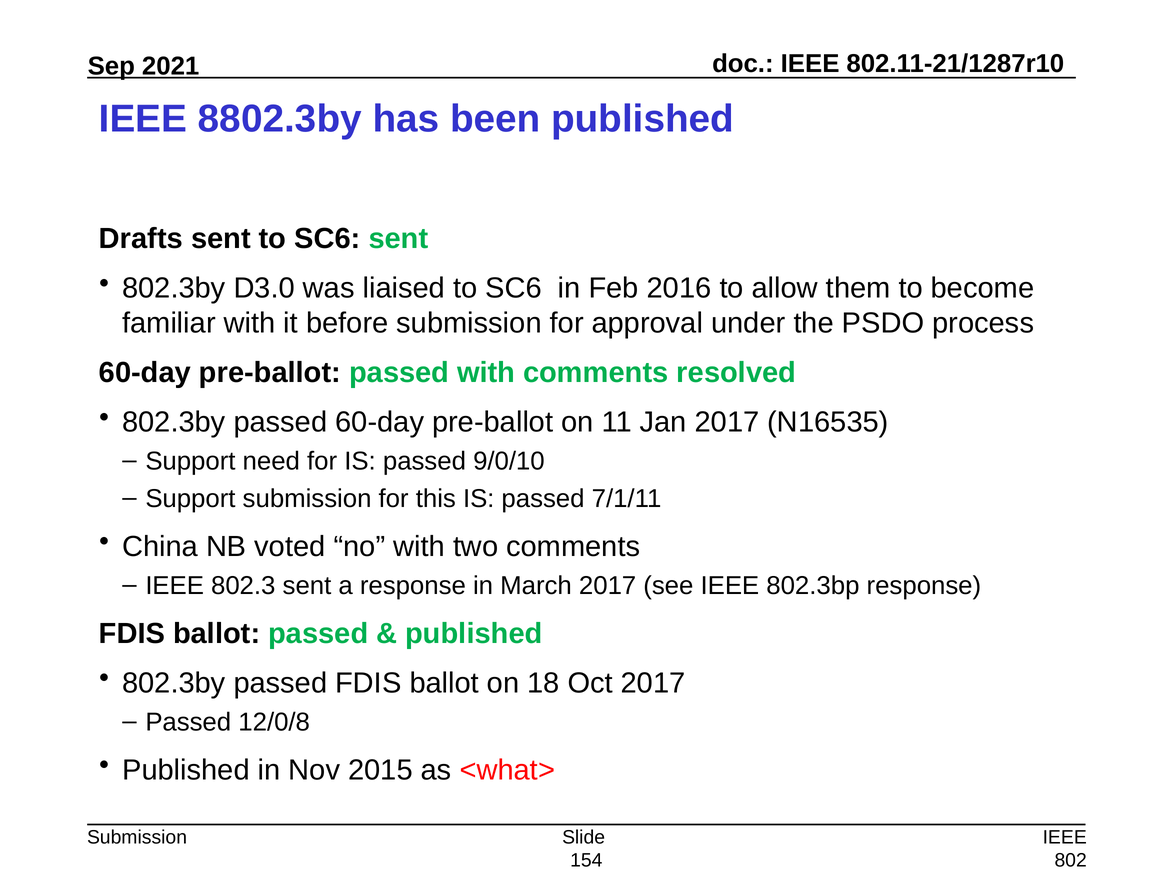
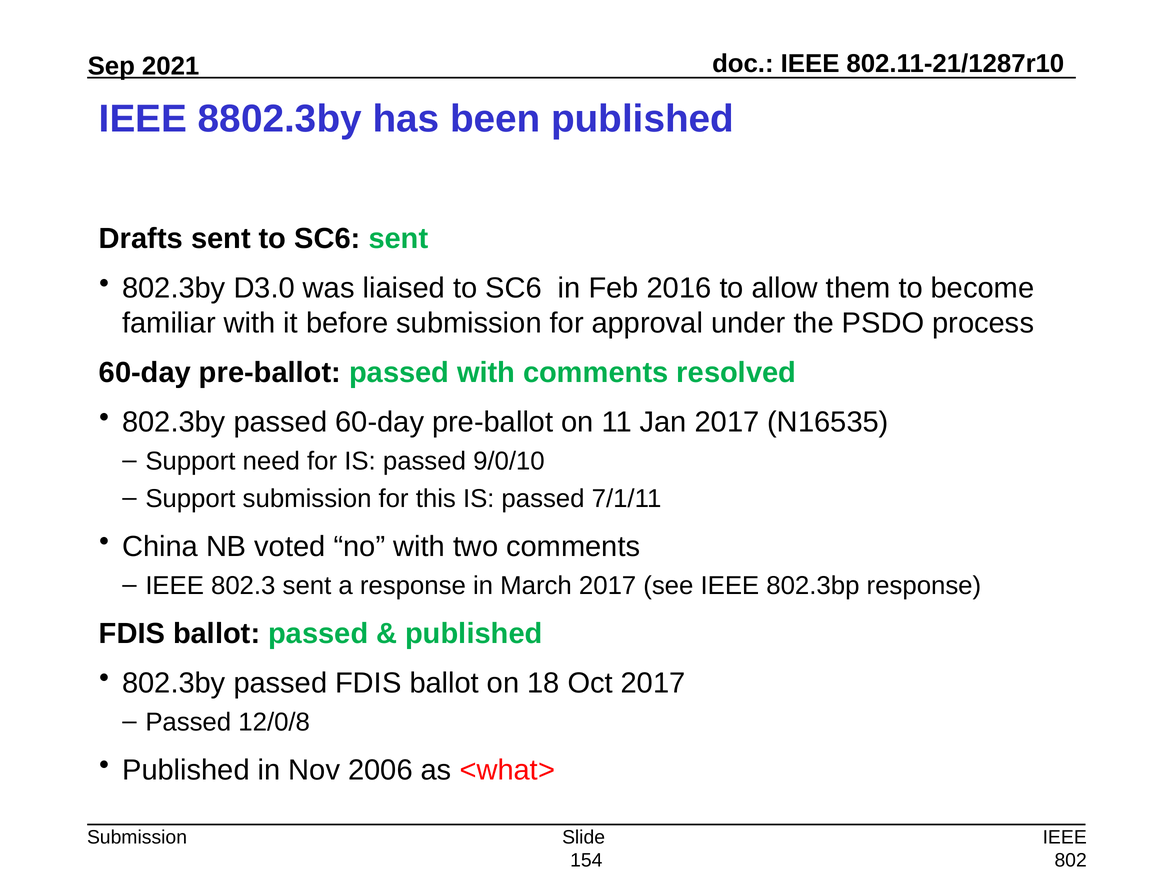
2015: 2015 -> 2006
